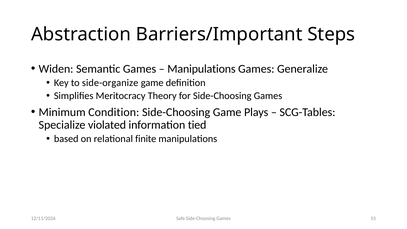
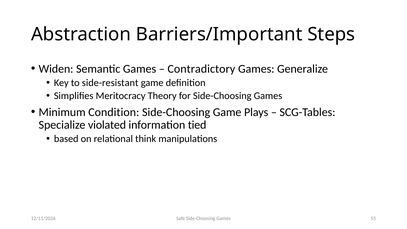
Manipulations at (201, 69): Manipulations -> Contradictory
side-organize: side-organize -> side-resistant
finite: finite -> think
